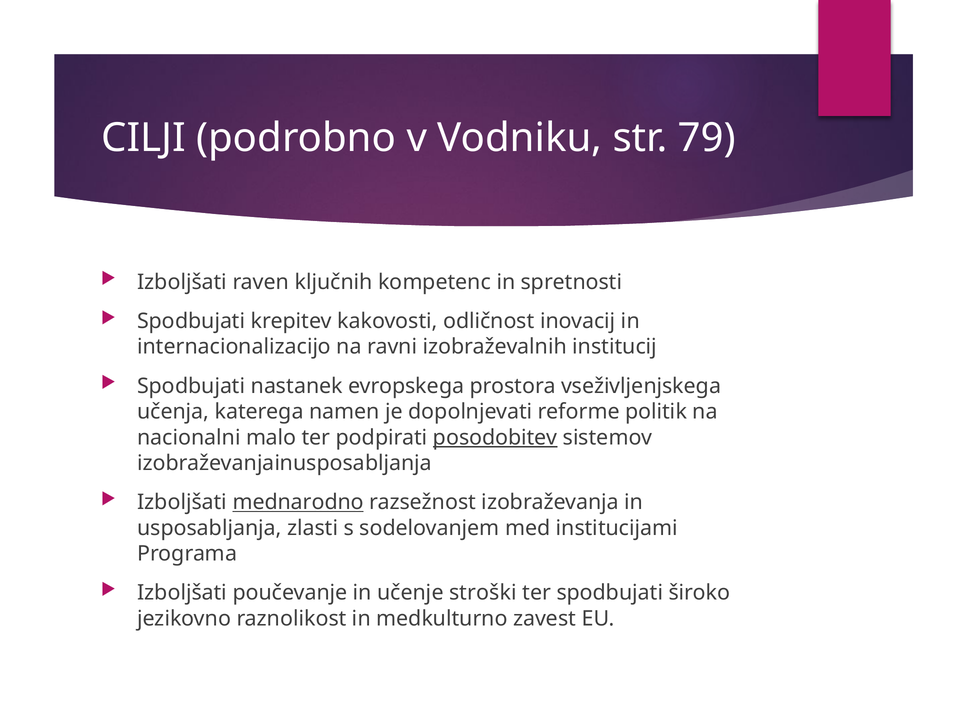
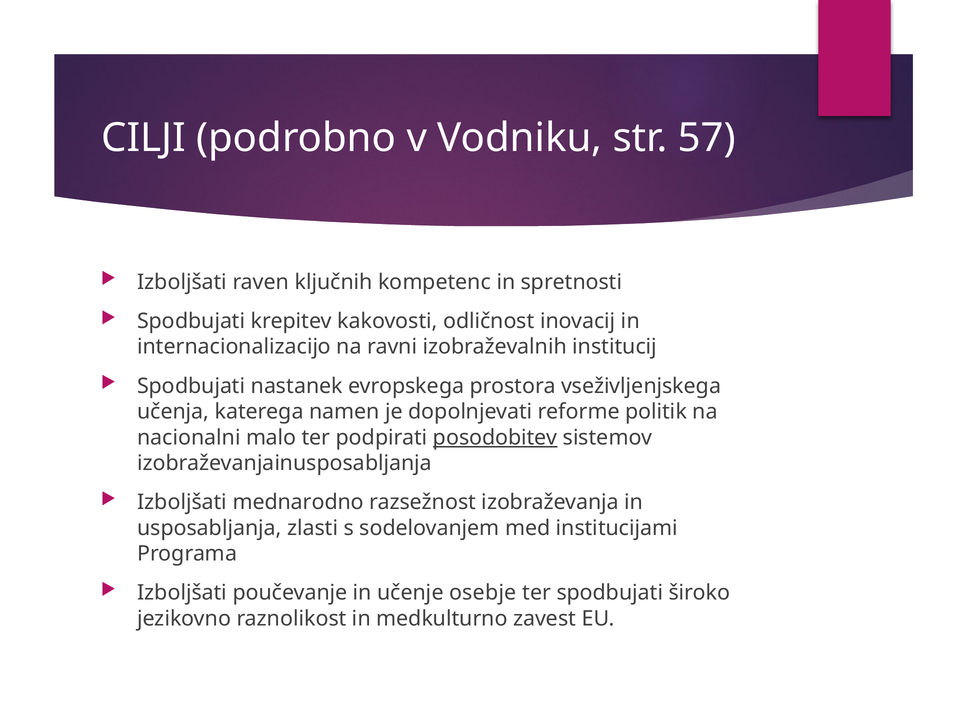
79: 79 -> 57
mednarodno underline: present -> none
stroški: stroški -> osebje
